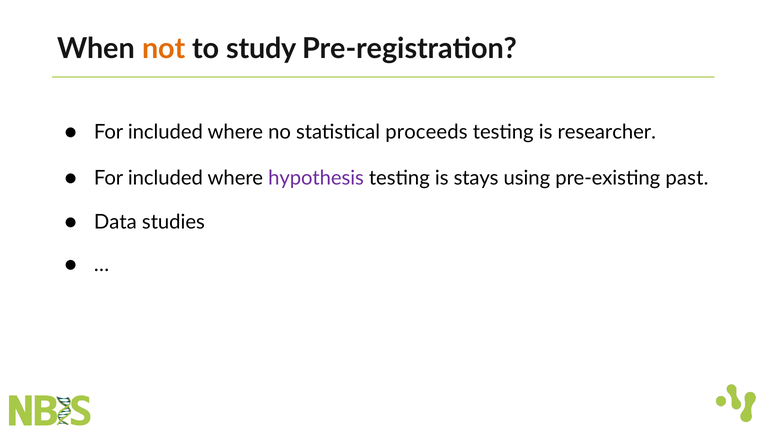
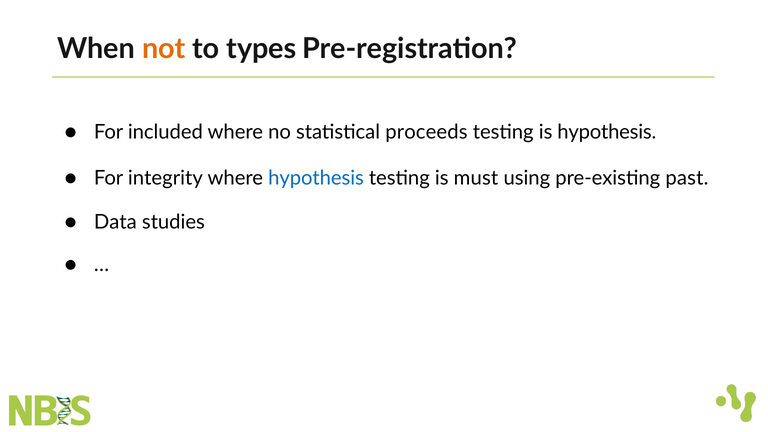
study: study -> types
is researcher: researcher -> hypothesis
included at (165, 178): included -> integrity
hypothesis at (316, 178) colour: purple -> blue
stays: stays -> must
